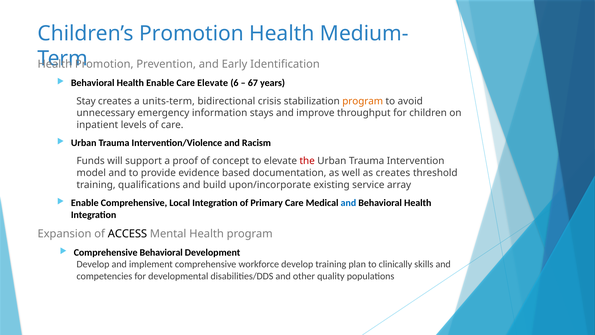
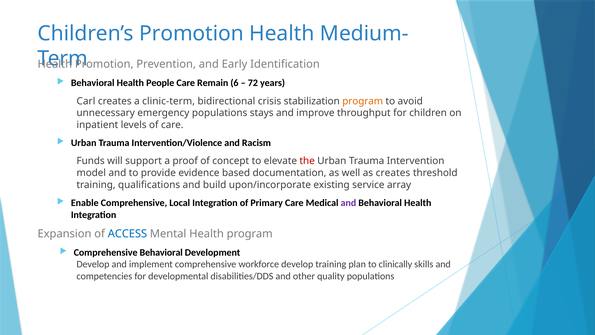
Health Enable: Enable -> People
Care Elevate: Elevate -> Remain
67: 67 -> 72
Stay: Stay -> Carl
units-term: units-term -> clinic-term
emergency information: information -> populations
and at (348, 203) colour: blue -> purple
ACCESS colour: black -> blue
